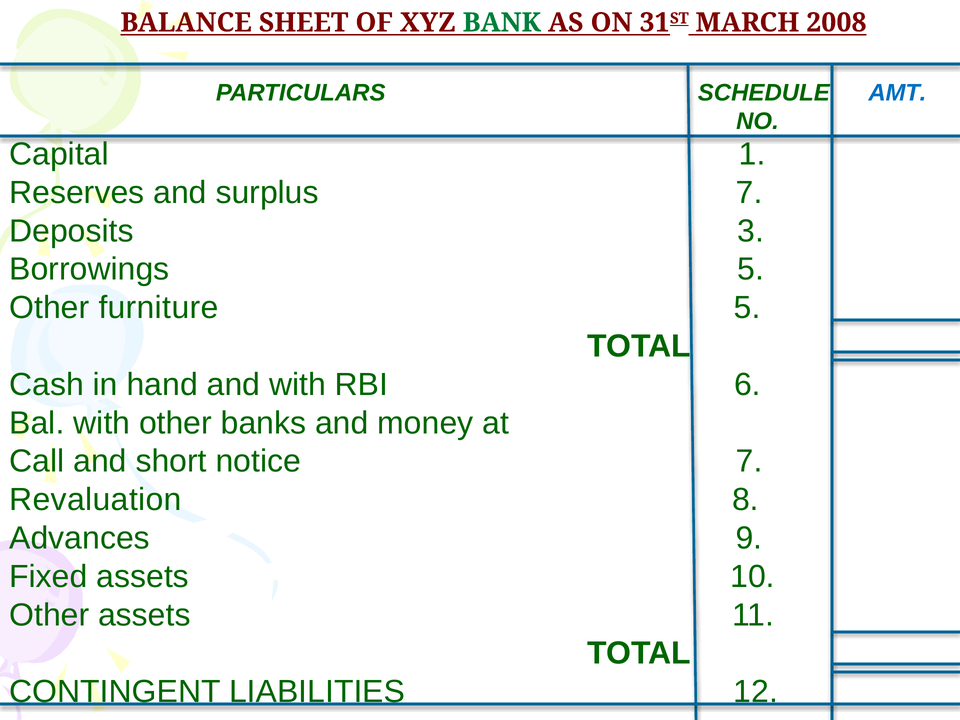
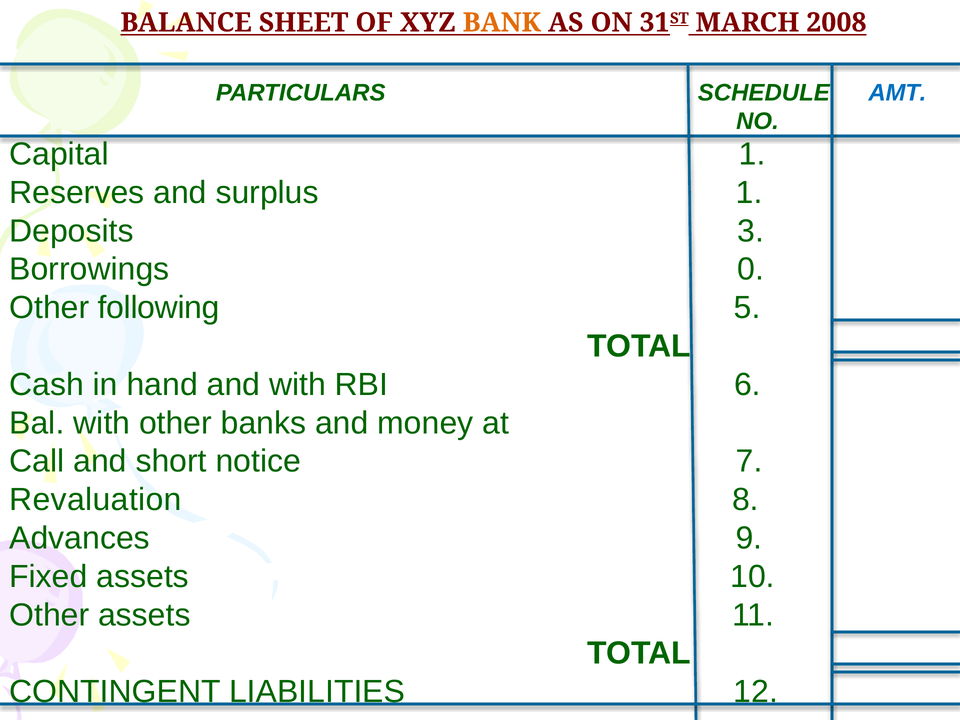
BANK colour: green -> orange
surplus 7: 7 -> 1
Borrowings 5: 5 -> 0
furniture: furniture -> following
